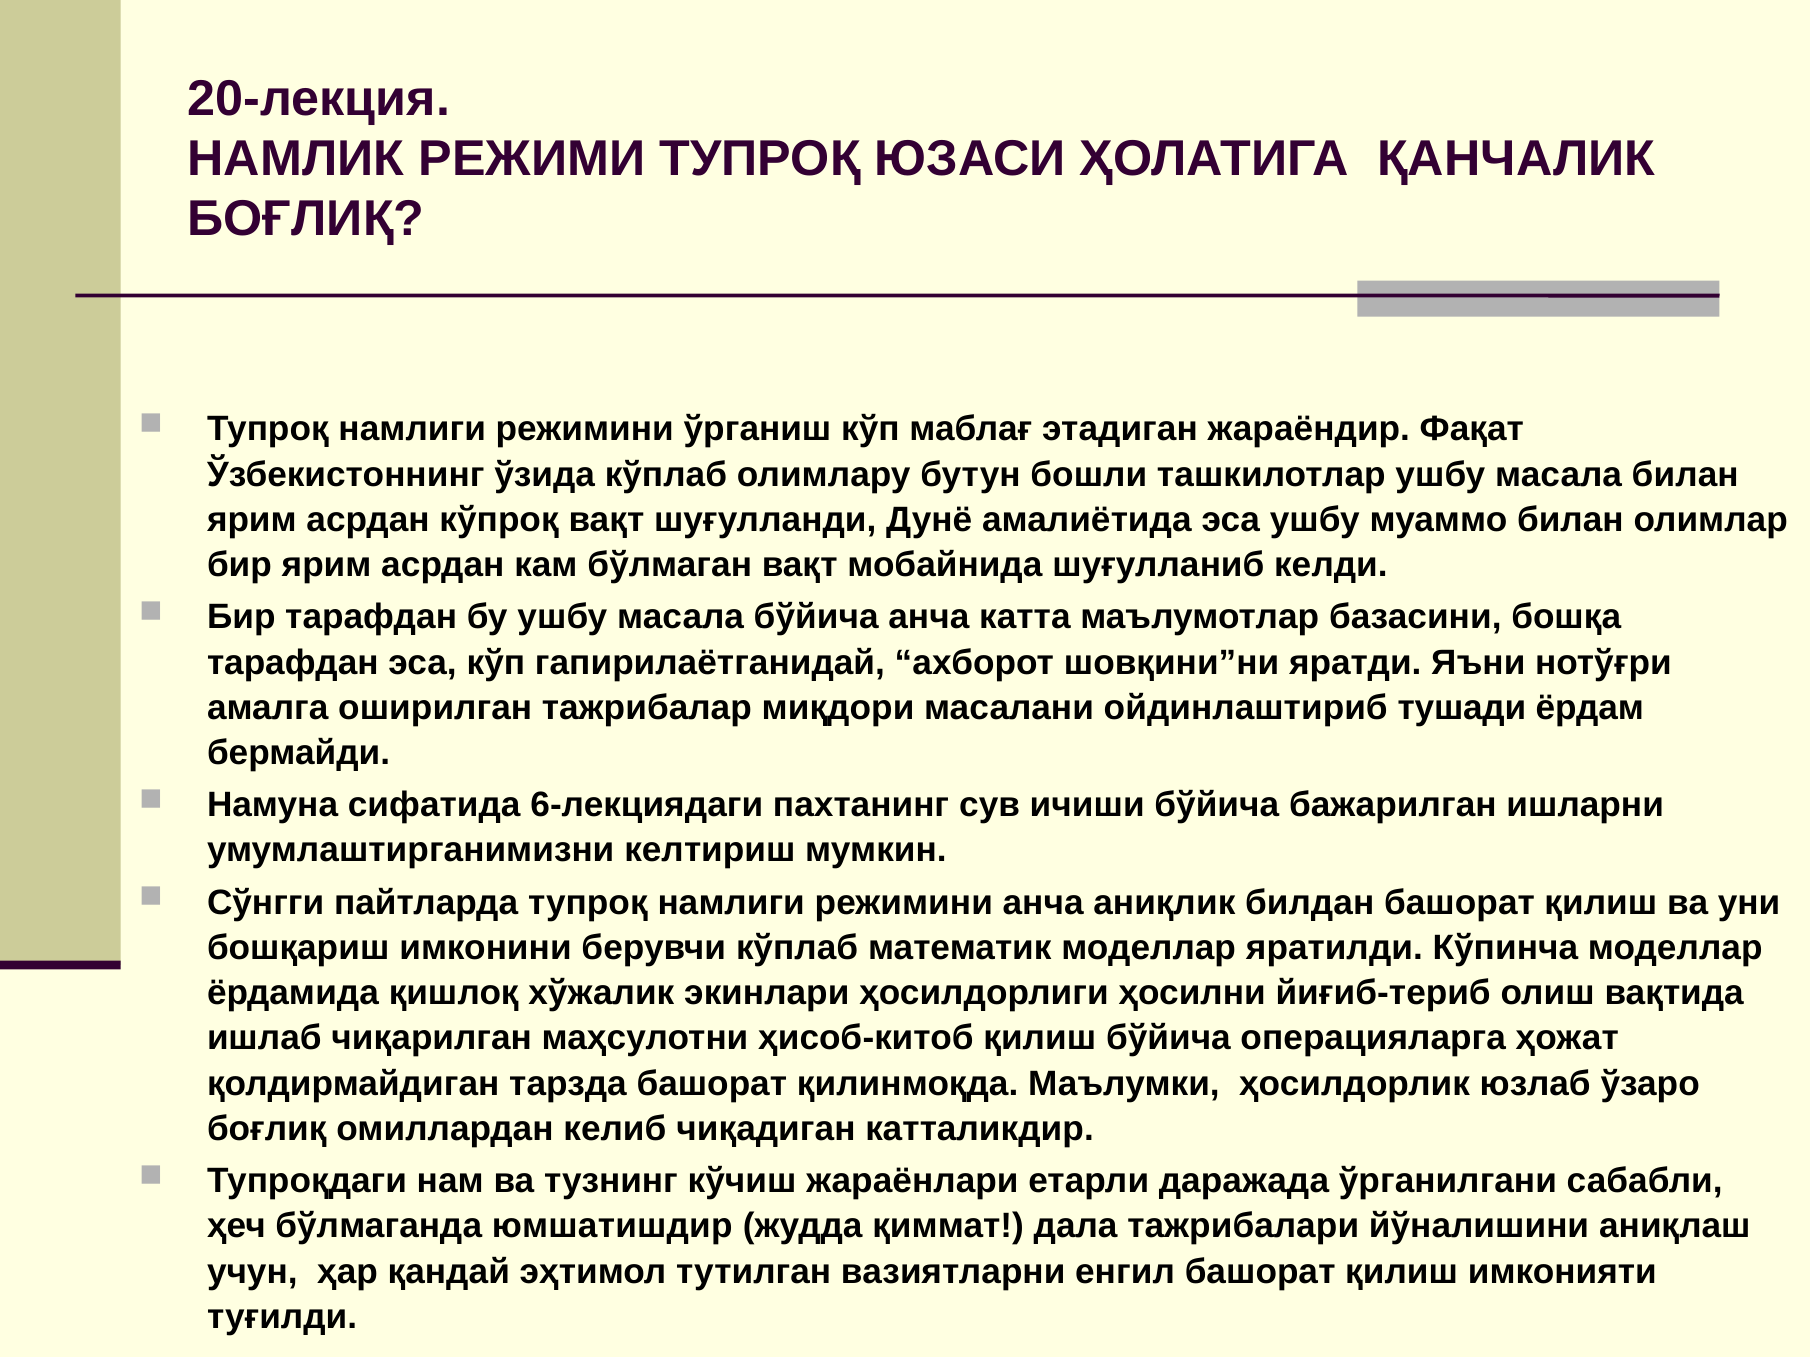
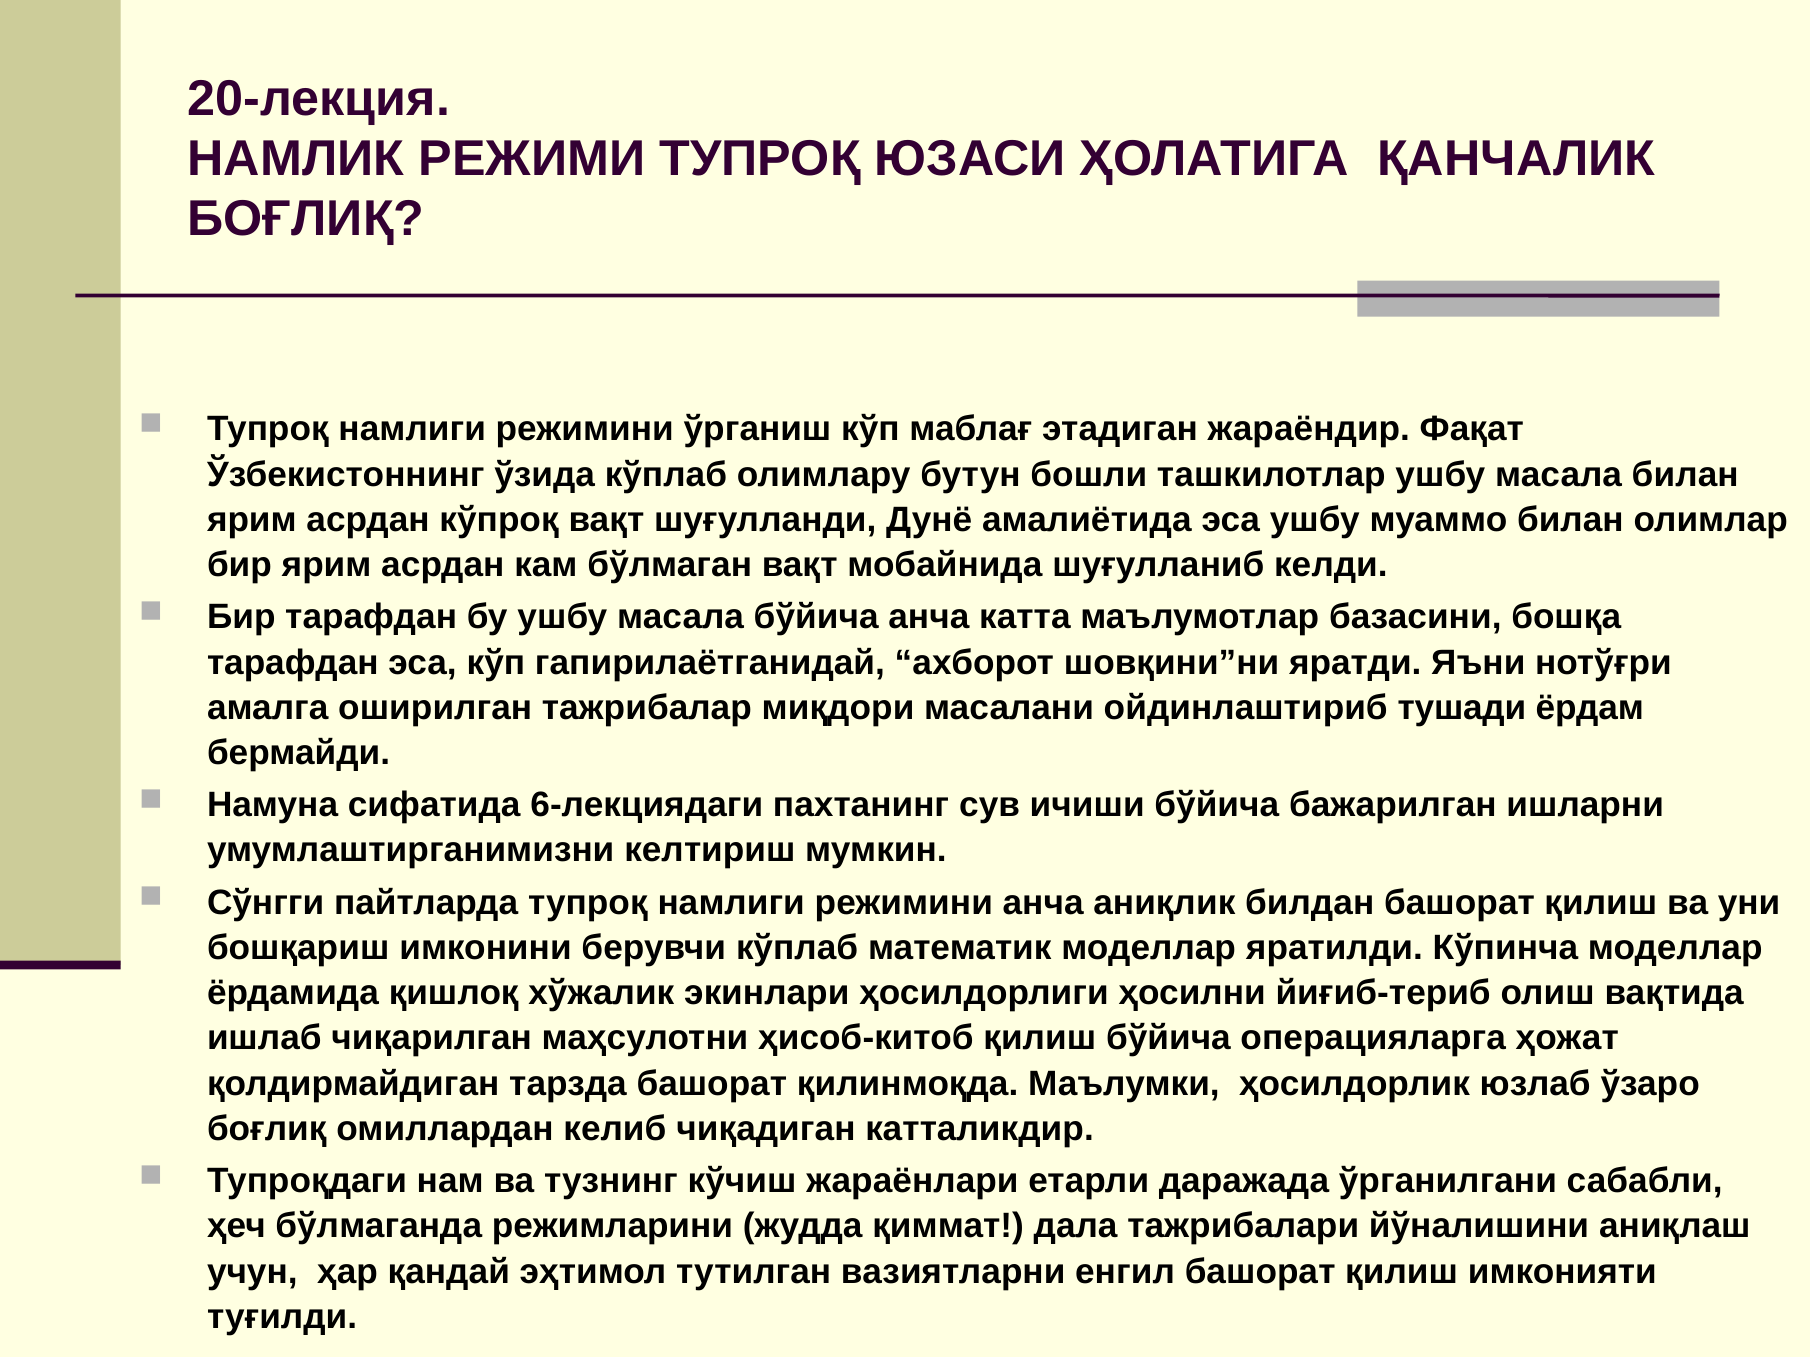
юмшатишдир: юмшатишдир -> режимларини
